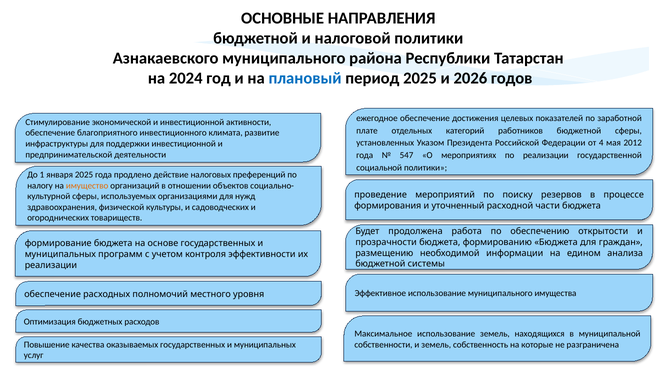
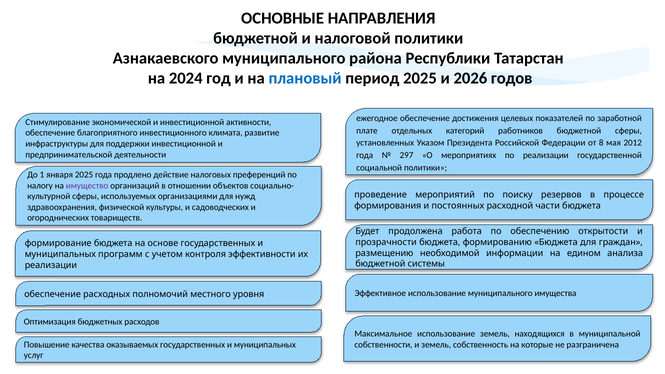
4: 4 -> 8
547: 547 -> 297
имущество colour: orange -> purple
уточненный: уточненный -> постоянных
